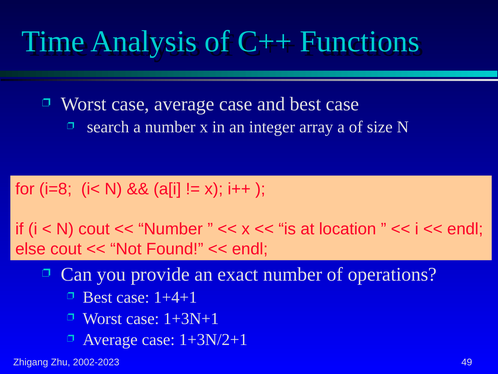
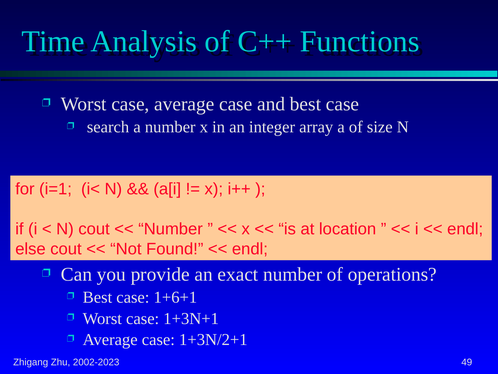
i=8: i=8 -> i=1
1+4+1: 1+4+1 -> 1+6+1
